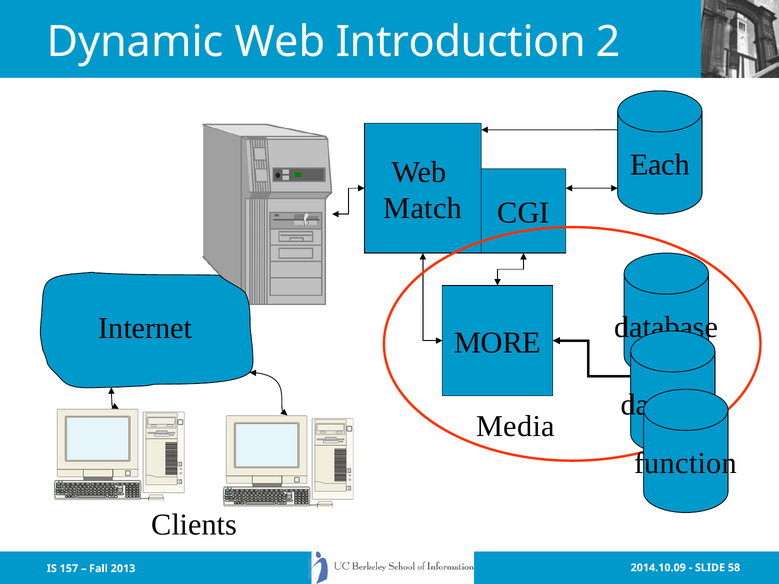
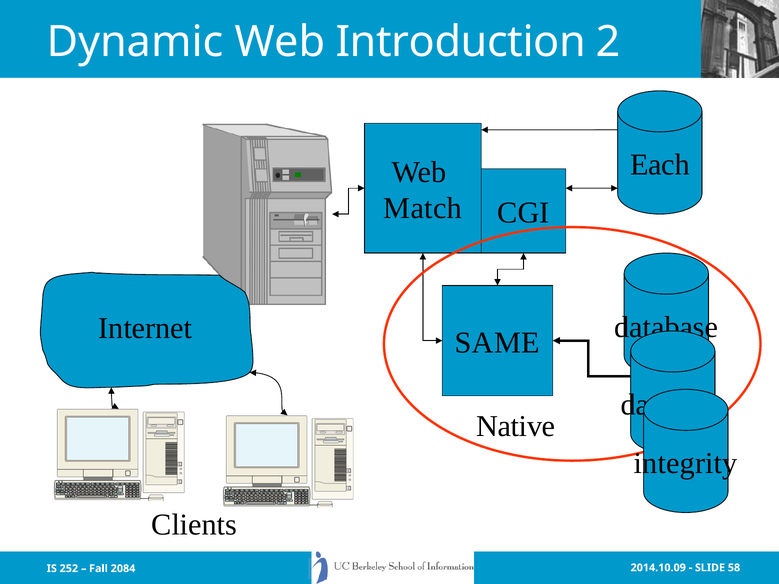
MORE: MORE -> SAME
Media: Media -> Native
function: function -> integrity
157: 157 -> 252
2013: 2013 -> 2084
